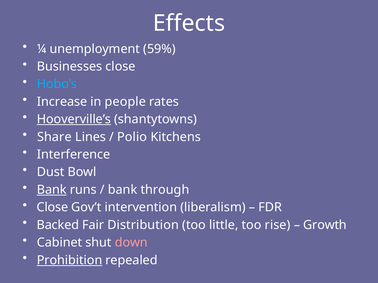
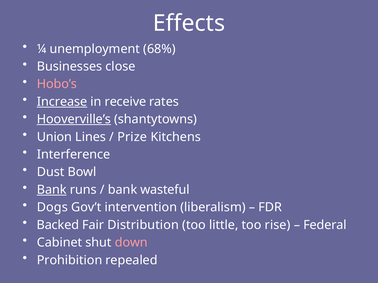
59%: 59% -> 68%
Hobo’s colour: light blue -> pink
Increase underline: none -> present
people: people -> receive
Share: Share -> Union
Polio: Polio -> Prize
through: through -> wasteful
Close at (52, 208): Close -> Dogs
Growth: Growth -> Federal
Prohibition underline: present -> none
